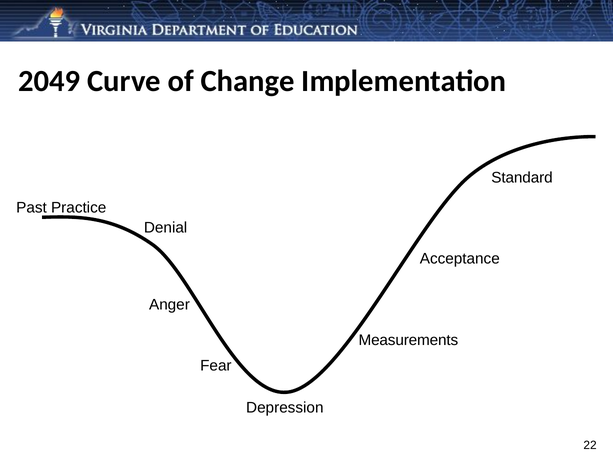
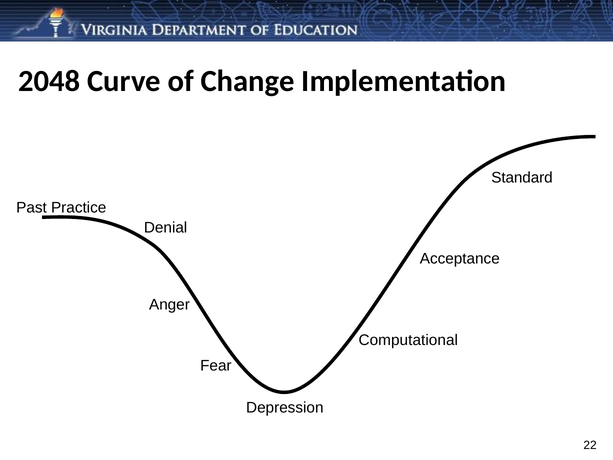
2049: 2049 -> 2048
Measurements: Measurements -> Computational
